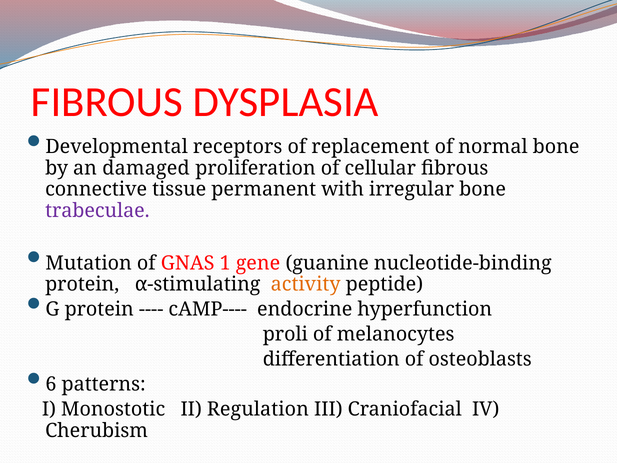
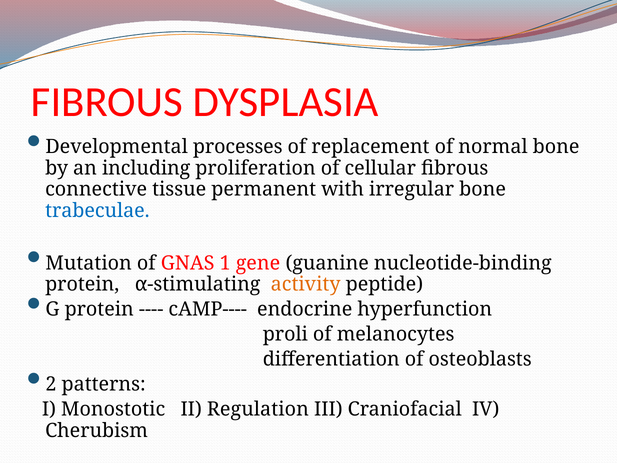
receptors: receptors -> processes
damaged: damaged -> including
trabeculae colour: purple -> blue
6: 6 -> 2
